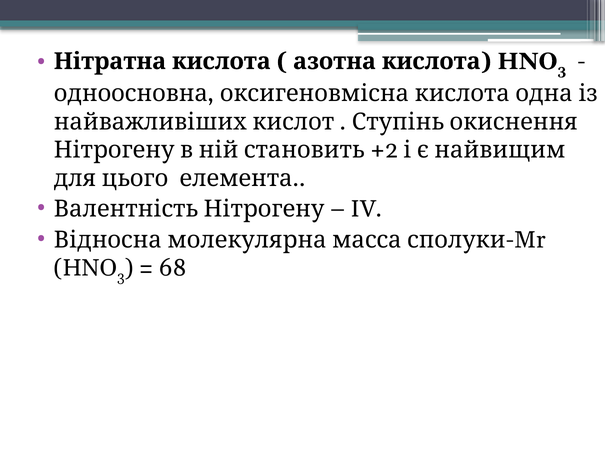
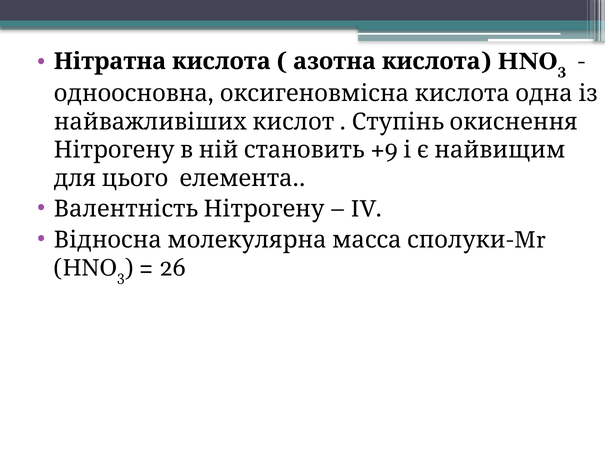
+2: +2 -> +9
68: 68 -> 26
